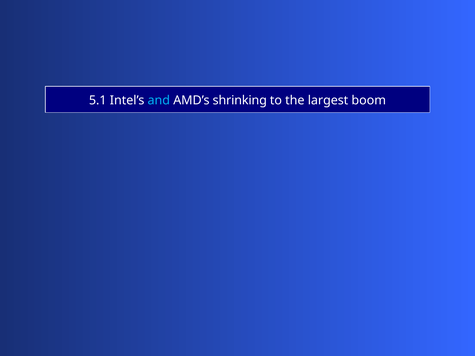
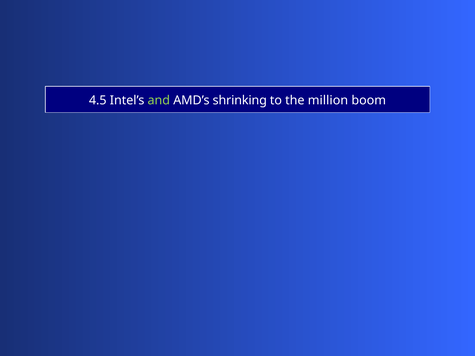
5.1: 5.1 -> 4.5
and colour: light blue -> light green
largest: largest -> million
